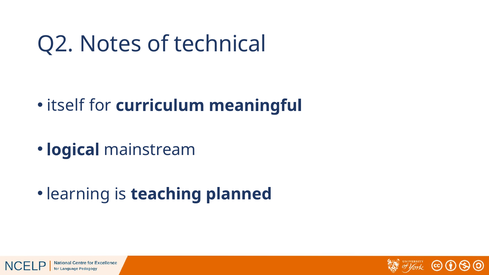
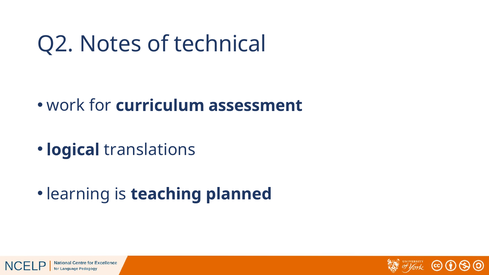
itself: itself -> work
meaningful: meaningful -> assessment
mainstream: mainstream -> translations
